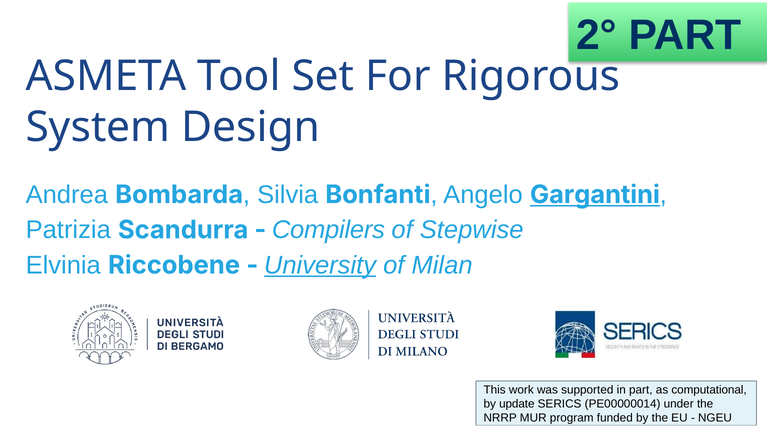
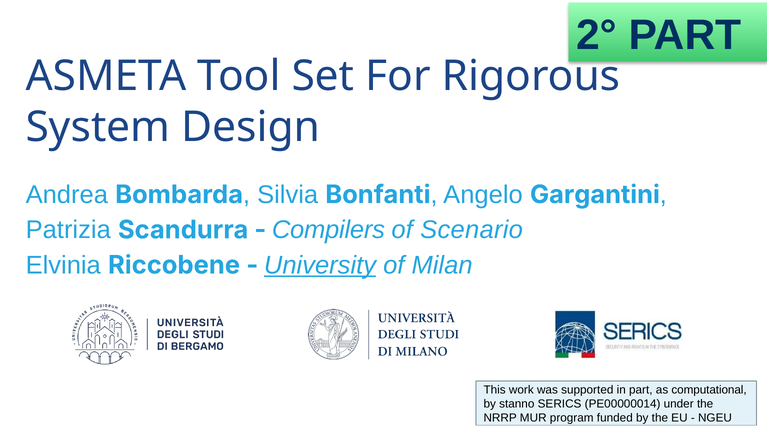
Gargantini underline: present -> none
Stepwise: Stepwise -> Scenario
update: update -> stanno
